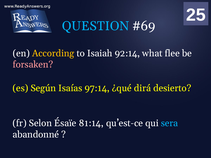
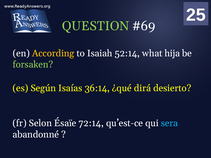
QUESTION colour: light blue -> light green
92:14: 92:14 -> 52:14
flee: flee -> hija
forsaken colour: pink -> light green
97:14: 97:14 -> 36:14
81:14: 81:14 -> 72:14
